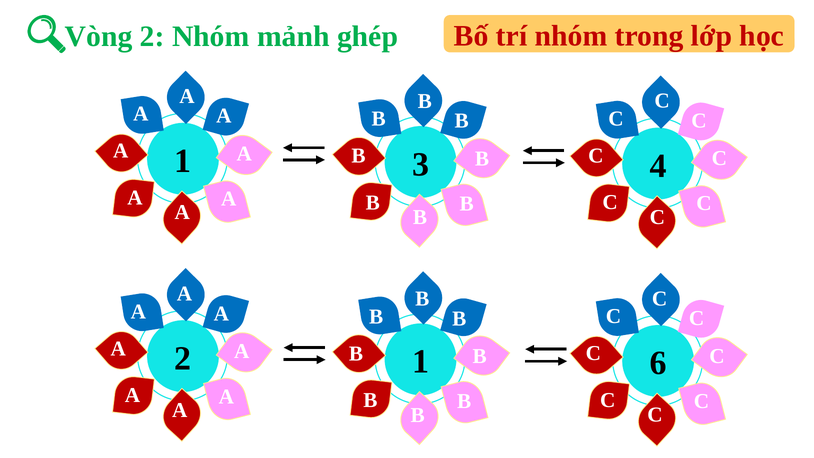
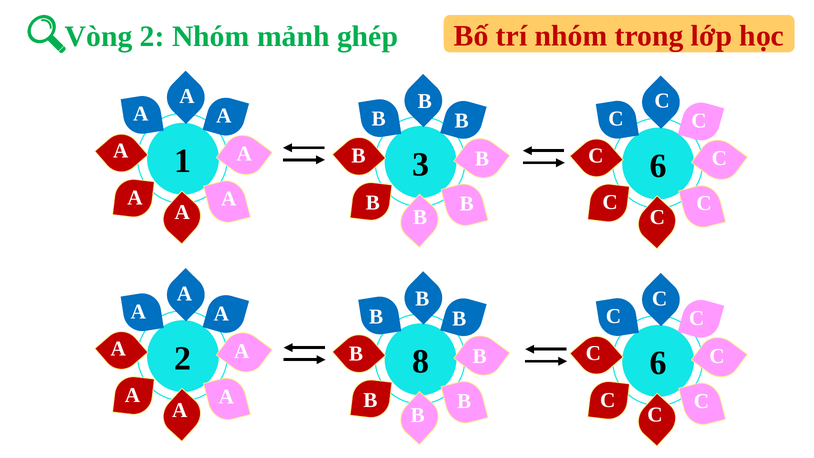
3 4: 4 -> 6
2 1: 1 -> 8
